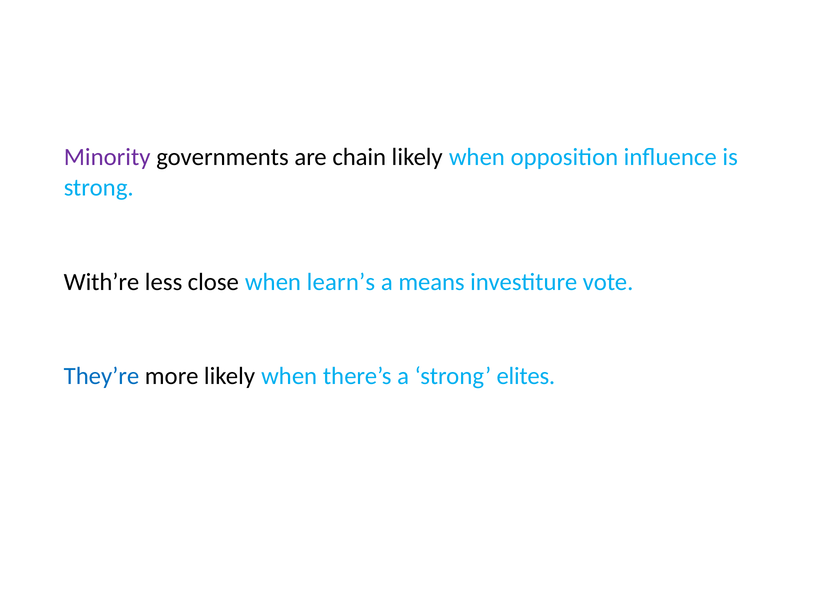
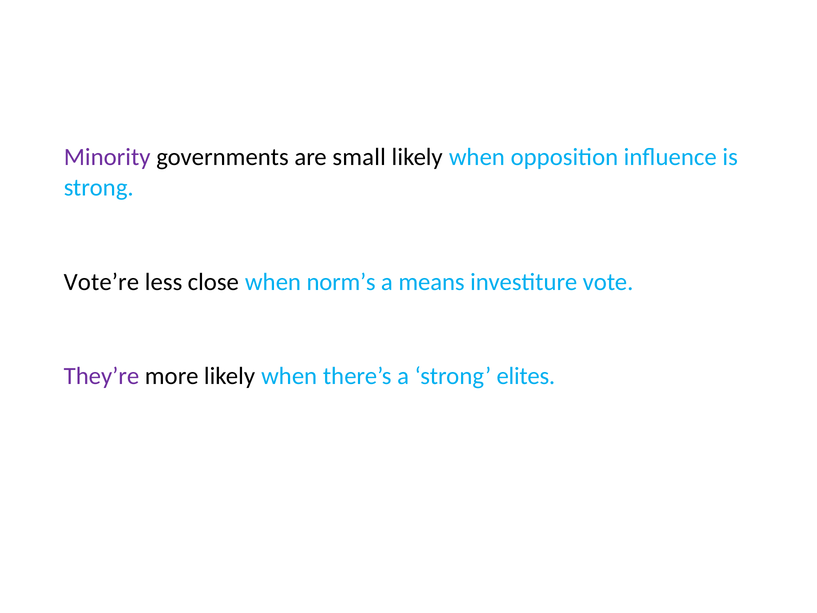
chain: chain -> small
With’re: With’re -> Vote’re
learn’s: learn’s -> norm’s
They’re colour: blue -> purple
